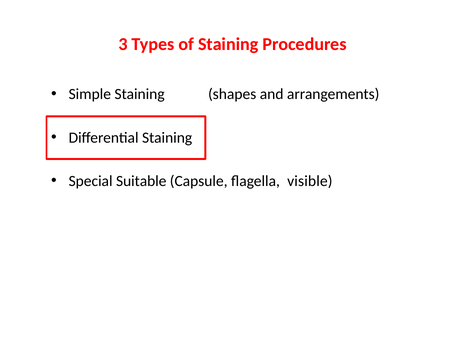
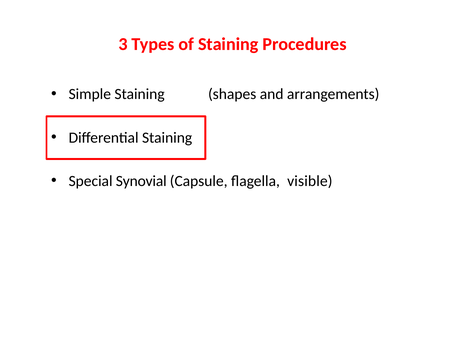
Suitable: Suitable -> Synovial
